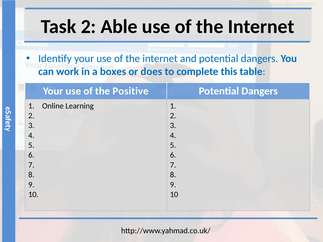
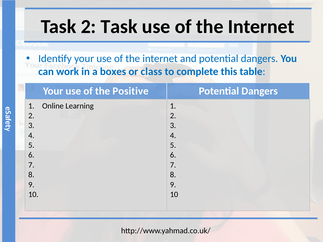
2 Able: Able -> Task
does: does -> class
